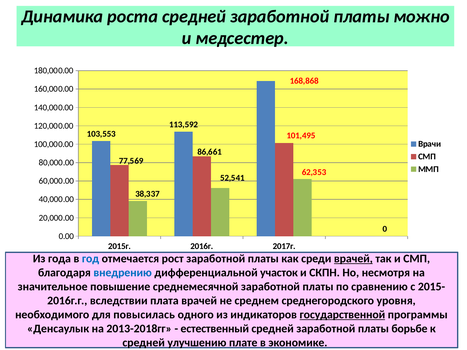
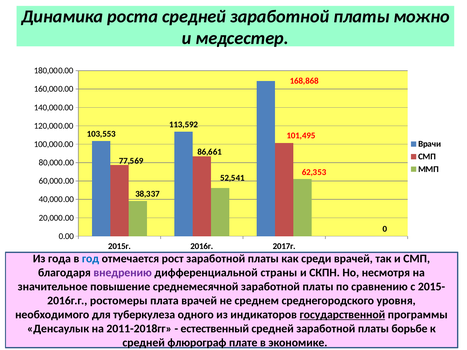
врачей at (353, 259) underline: present -> none
внедрению colour: blue -> purple
участок: участок -> страны
вследствии: вследствии -> ростомеры
повысилась: повысилась -> туберкулеза
2013-2018гг: 2013-2018гг -> 2011-2018гг
улучшению: улучшению -> флюрограф
